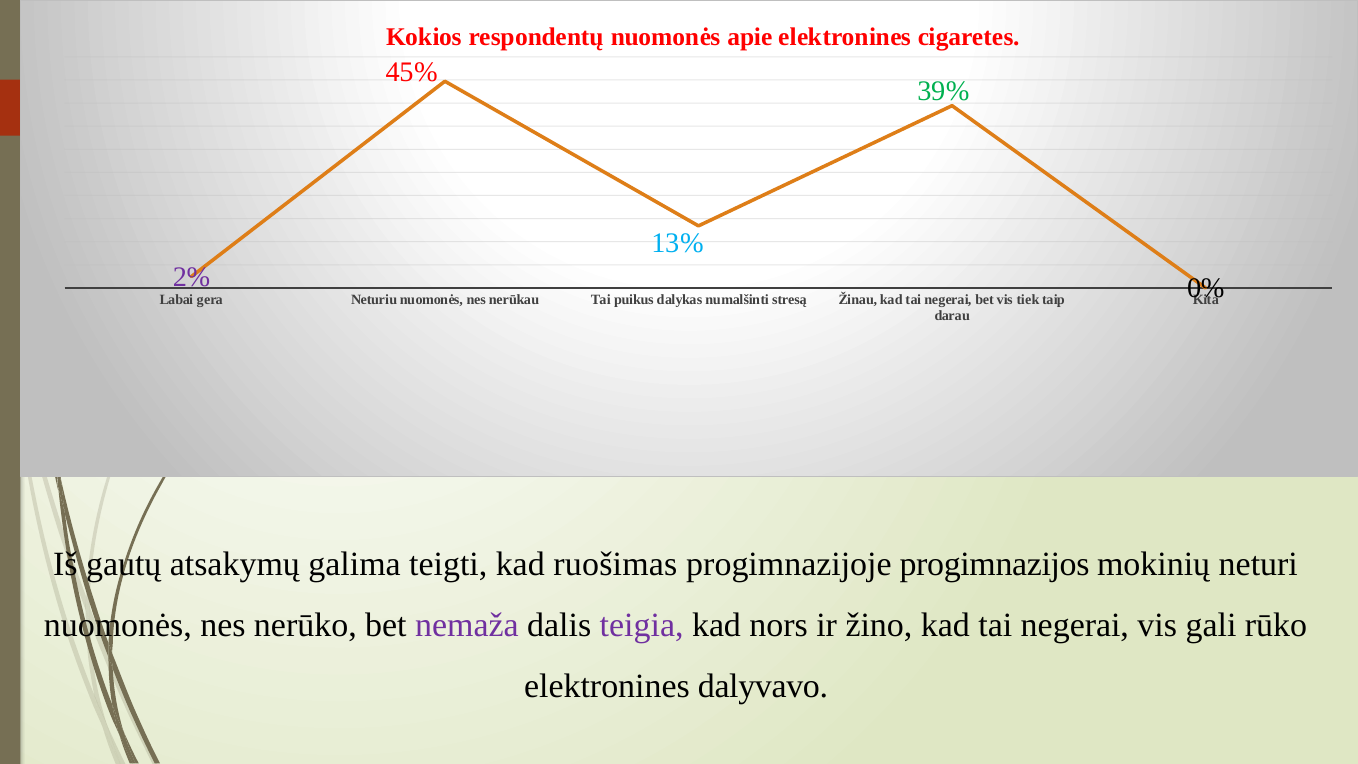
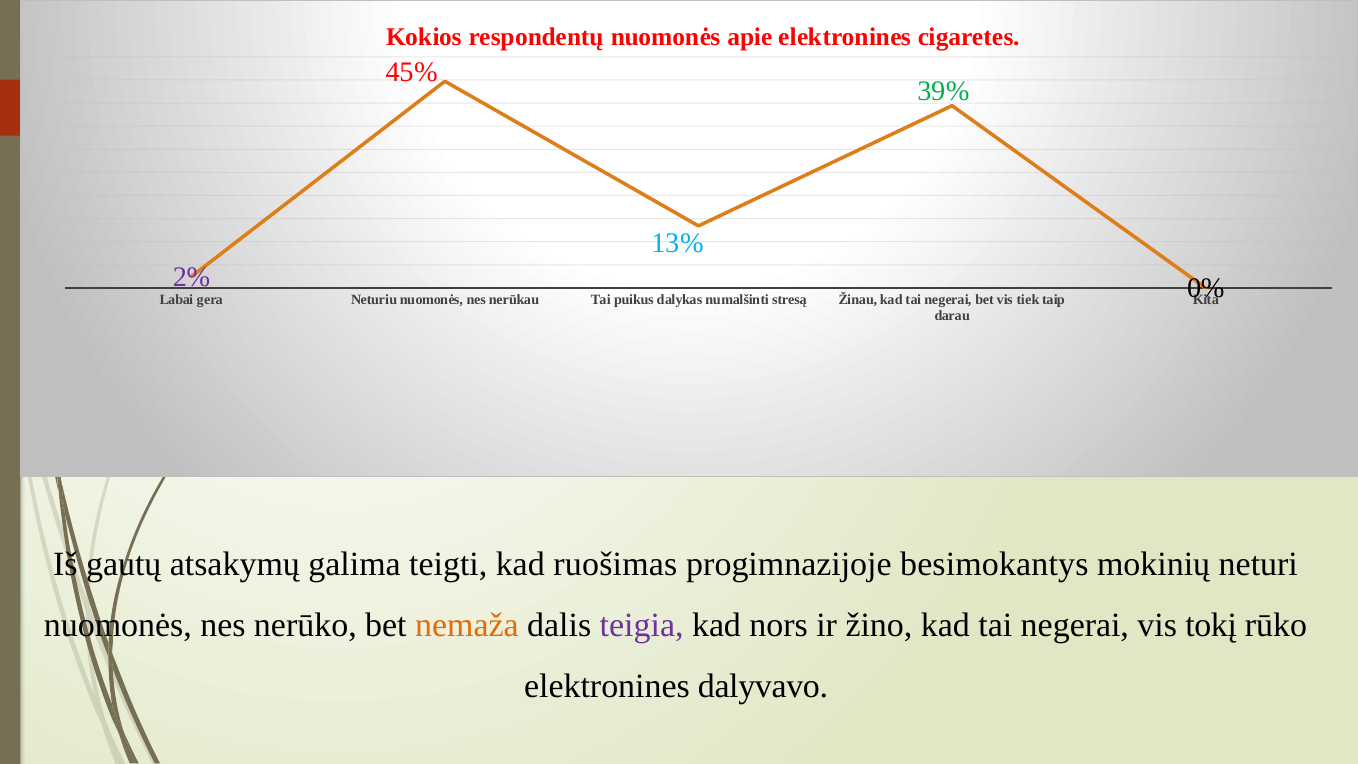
progimnazijos: progimnazijos -> besimokantys
nemaža colour: purple -> orange
gali: gali -> tokį
